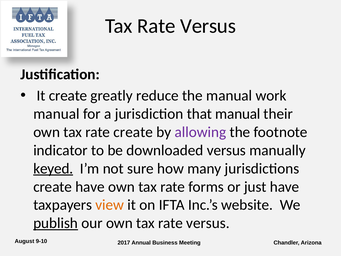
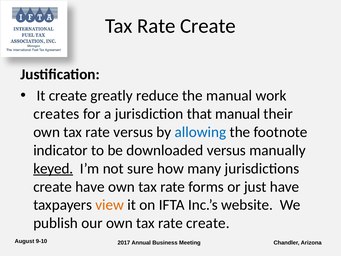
Versus at (208, 26): Versus -> Create
manual at (56, 114): manual -> creates
rate create: create -> versus
allowing colour: purple -> blue
publish underline: present -> none
own tax rate versus: versus -> create
